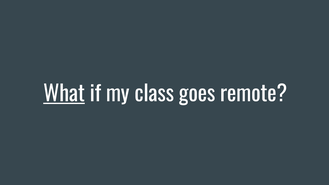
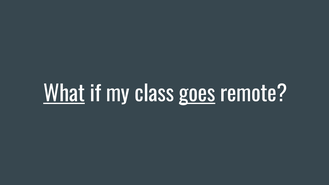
goes underline: none -> present
